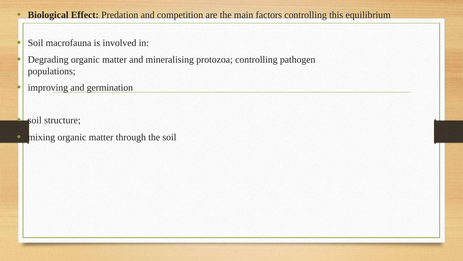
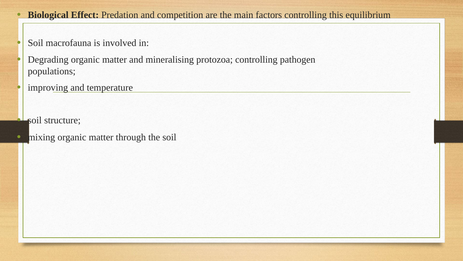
germination: germination -> temperature
